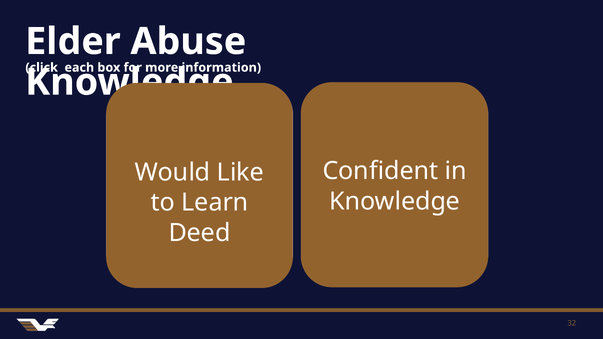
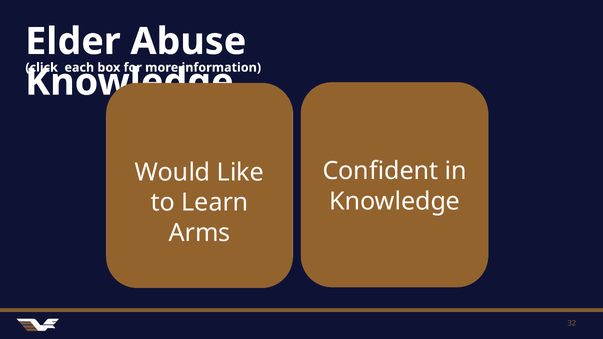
Deed: Deed -> Arms
